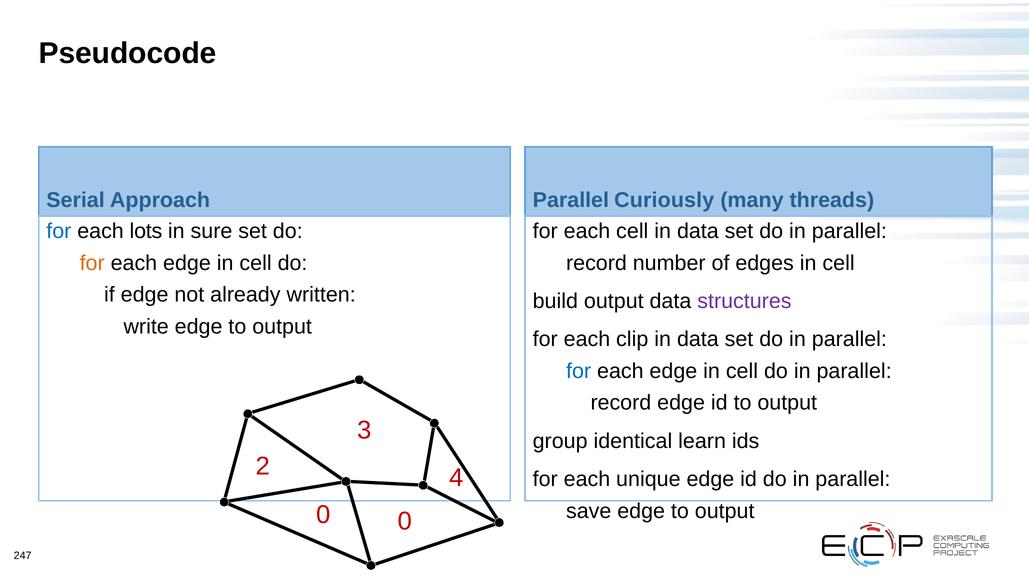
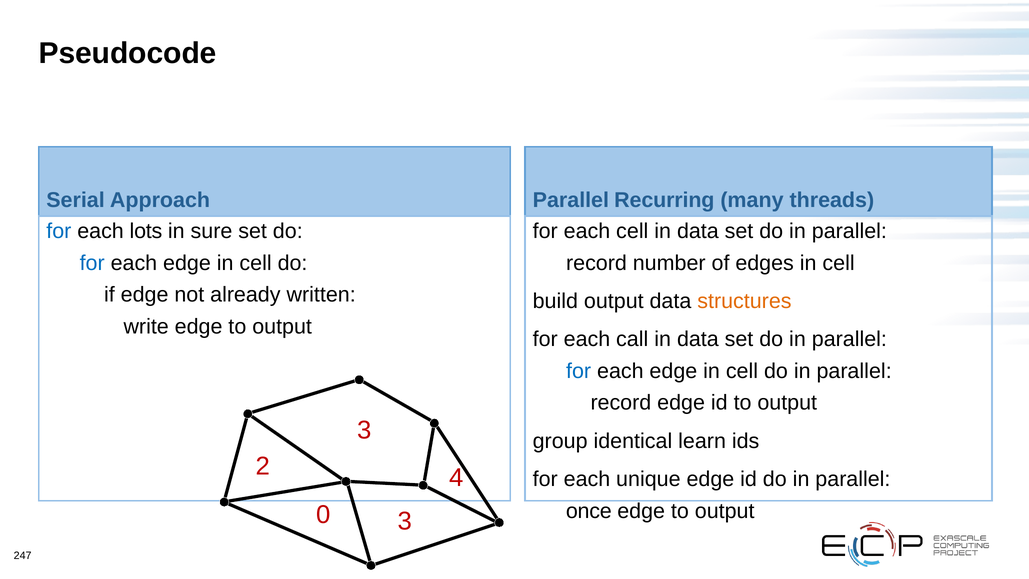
Curiously: Curiously -> Recurring
for at (92, 263) colour: orange -> blue
structures colour: purple -> orange
clip: clip -> call
save: save -> once
0 0: 0 -> 3
